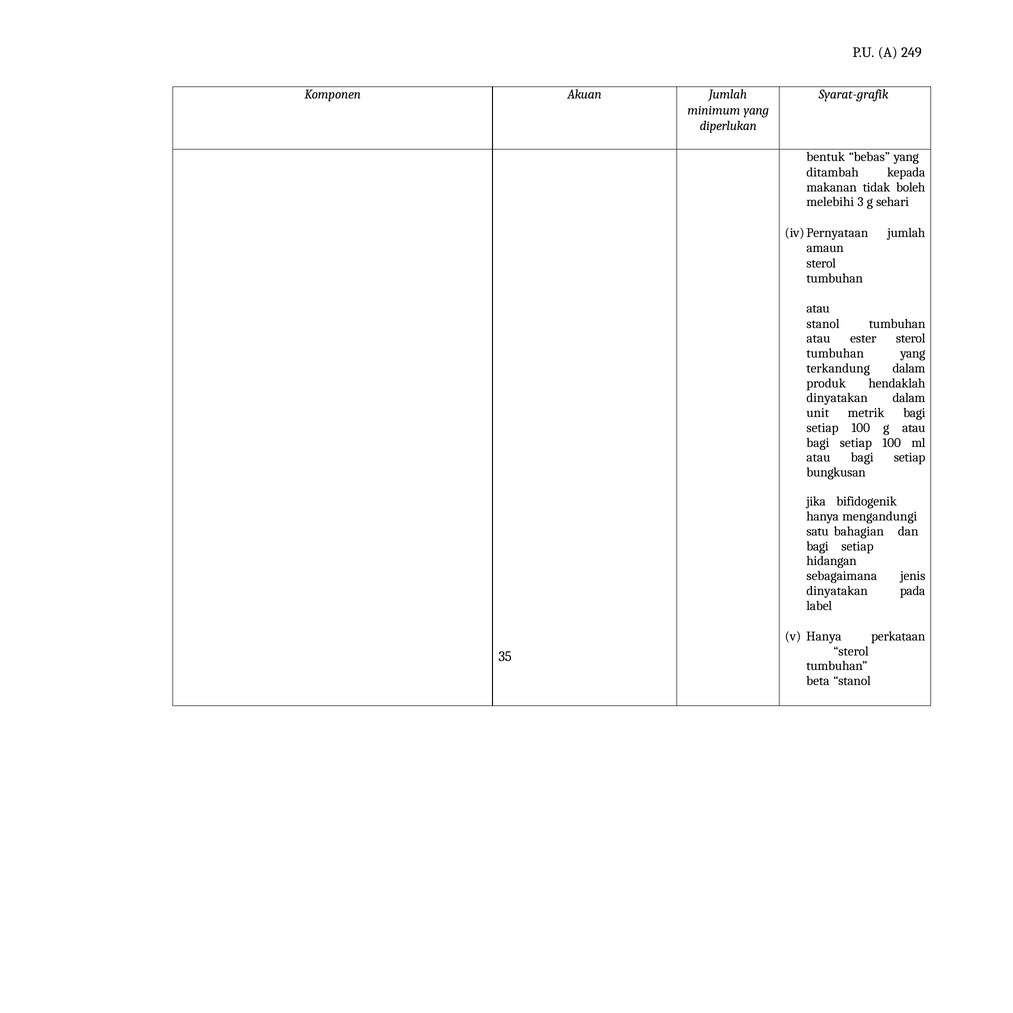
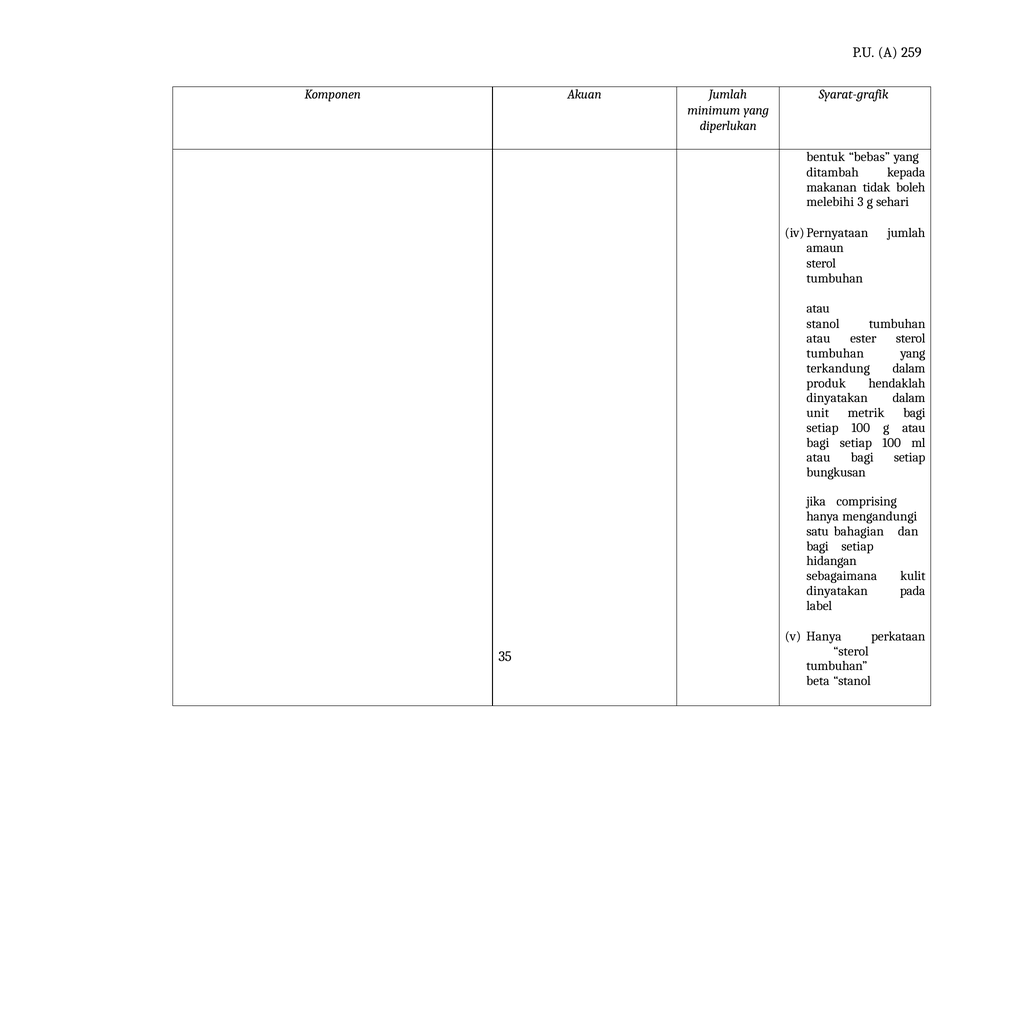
249: 249 -> 259
bifidogenik: bifidogenik -> comprising
jenis: jenis -> kulit
